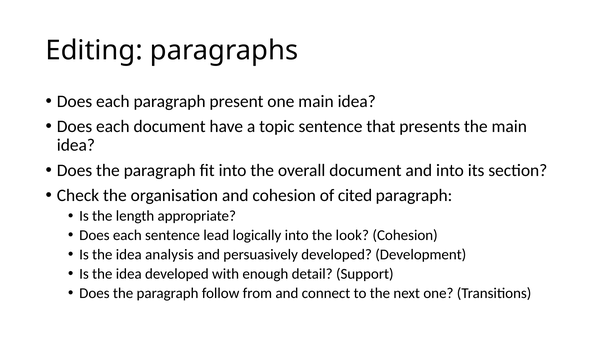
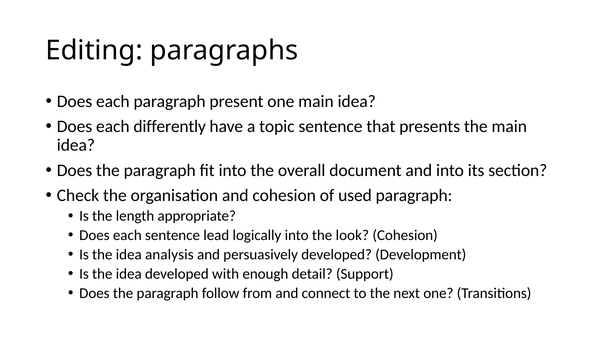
each document: document -> differently
cited: cited -> used
